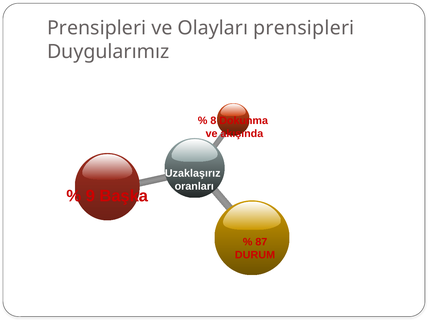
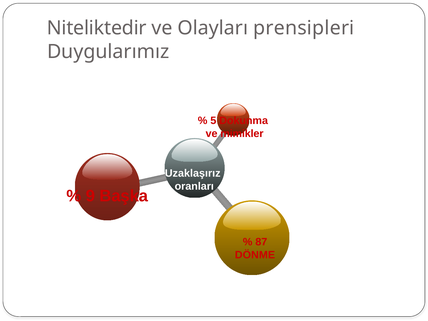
Prensipleri at (97, 28): Prensipleri -> Niteliktedir
8: 8 -> 5
akışında: akışında -> mimikler
DURUM: DURUM -> DÖNME
